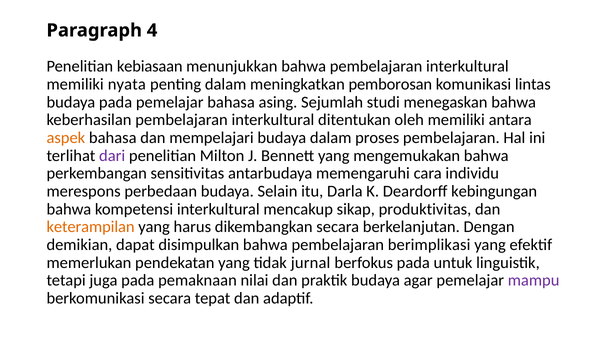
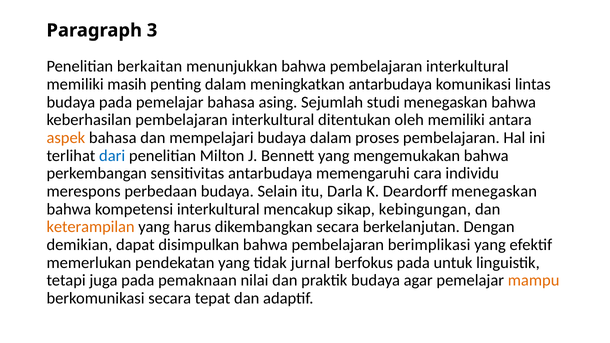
4: 4 -> 3
kebiasaan: kebiasaan -> berkaitan
nyata: nyata -> masih
meningkatkan pemborosan: pemborosan -> antarbudaya
dari colour: purple -> blue
Deardorff kebingungan: kebingungan -> menegaskan
produktivitas: produktivitas -> kebingungan
mampu colour: purple -> orange
